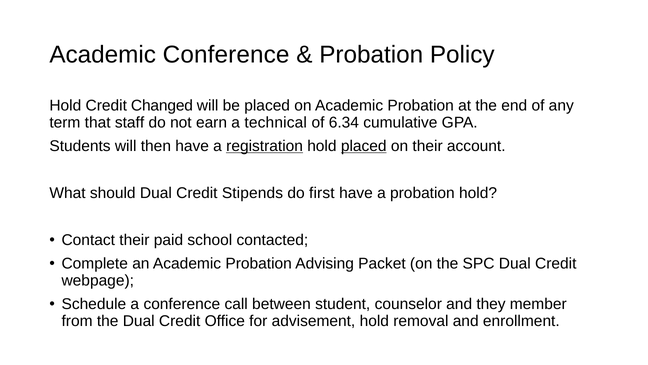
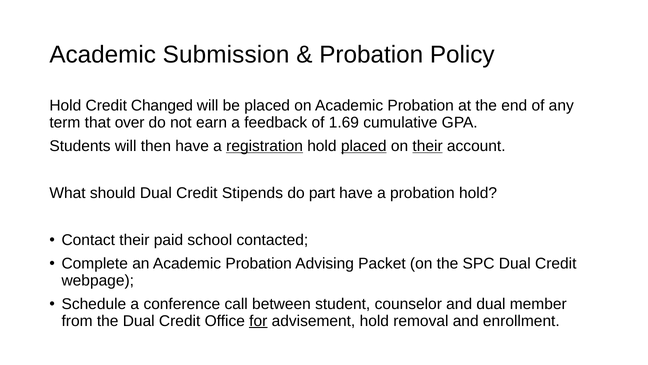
Academic Conference: Conference -> Submission
staff: staff -> over
technical: technical -> feedback
6.34: 6.34 -> 1.69
their at (428, 146) underline: none -> present
first: first -> part
and they: they -> dual
for underline: none -> present
